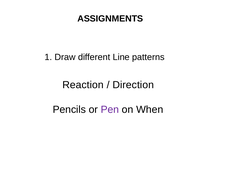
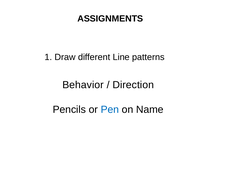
Reaction: Reaction -> Behavior
Pen colour: purple -> blue
When: When -> Name
